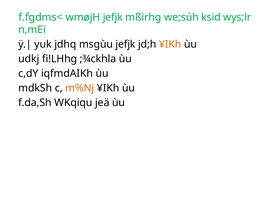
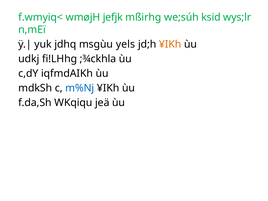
f.fgdms<: f.fgdms< -> f.wmyiq<
msgùu jefjk: jefjk -> yels
m%Nj colour: orange -> blue
